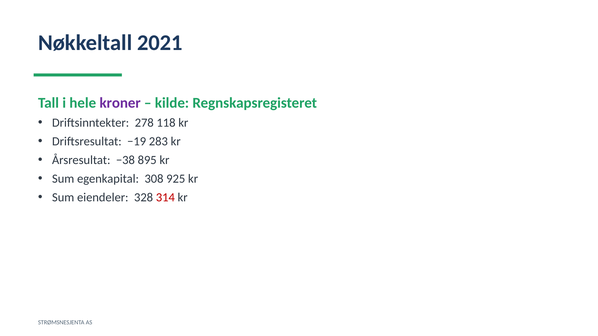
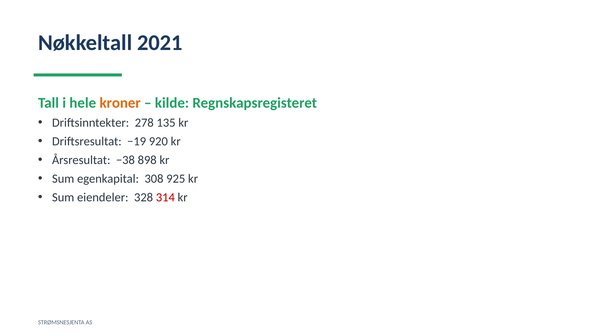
kroner colour: purple -> orange
118: 118 -> 135
283: 283 -> 920
895: 895 -> 898
